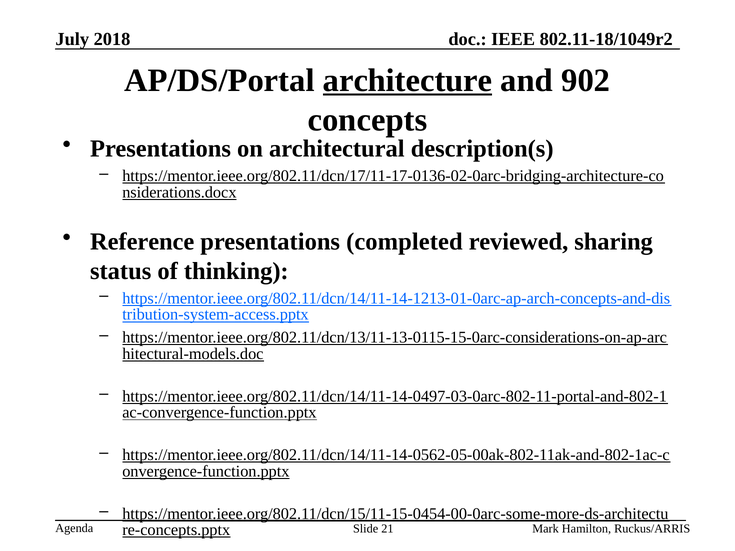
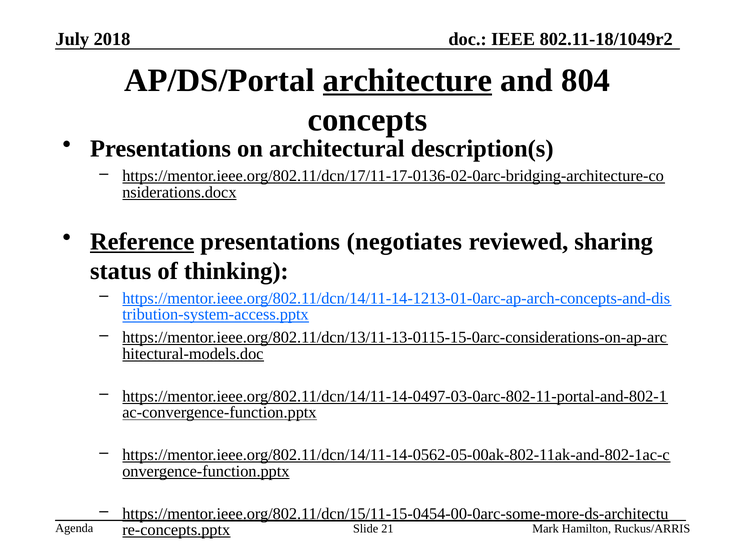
902: 902 -> 804
Reference underline: none -> present
completed: completed -> negotiates
